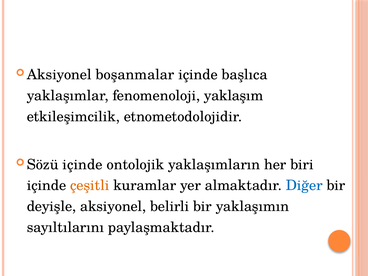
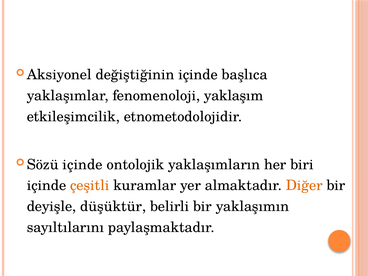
boşanmalar: boşanmalar -> değiştiğinin
Diğer colour: blue -> orange
aksiyonel: aksiyonel -> düşüktür
